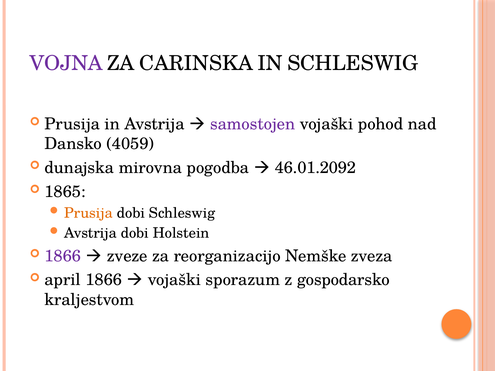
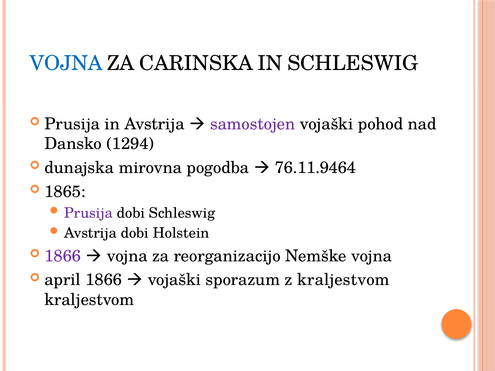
VOJNA at (66, 63) colour: purple -> blue
4059: 4059 -> 1294
46.01.2092: 46.01.2092 -> 76.11.9464
Prusija at (89, 213) colour: orange -> purple
zveze at (127, 256): zveze -> vojna
Nemške zveza: zveza -> vojna
z gospodarsko: gospodarsko -> kraljestvom
